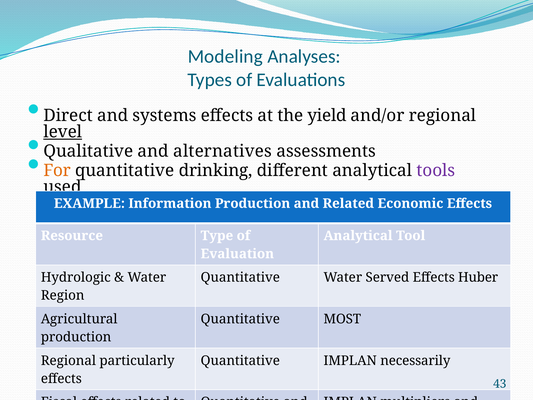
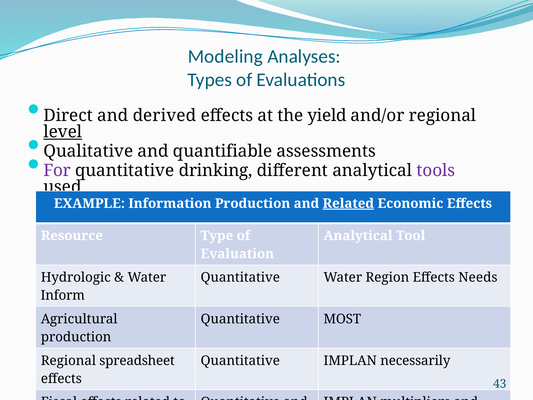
systems: systems -> derived
alternatives: alternatives -> quantifiable
For colour: orange -> purple
Related at (348, 203) underline: none -> present
Water Served: Served -> Region
Huber: Huber -> Needs
Region at (63, 295): Region -> Inform
particularly: particularly -> spreadsheet
